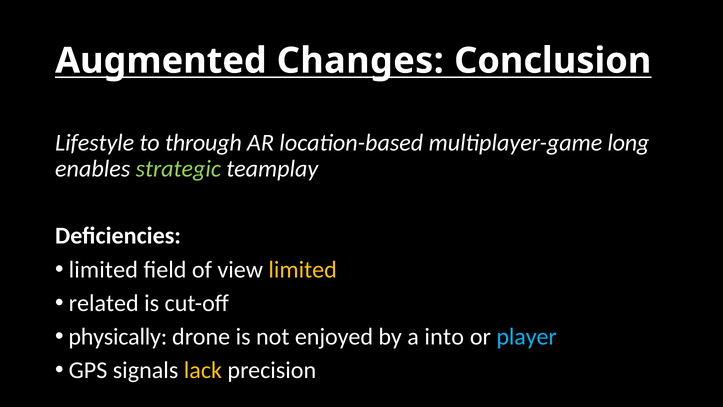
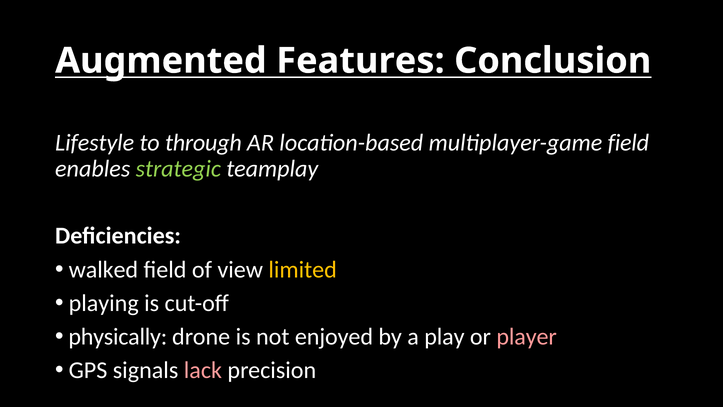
Changes: Changes -> Features
multiplayer-game long: long -> field
limited at (103, 269): limited -> walked
related: related -> playing
into: into -> play
player colour: light blue -> pink
lack colour: yellow -> pink
